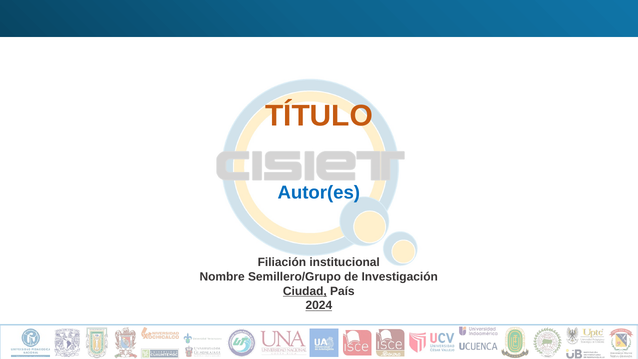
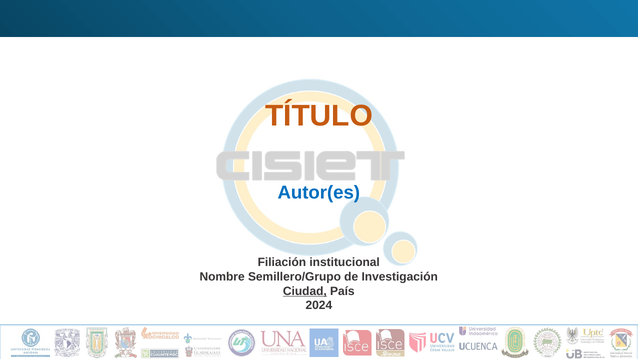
2024 underline: present -> none
